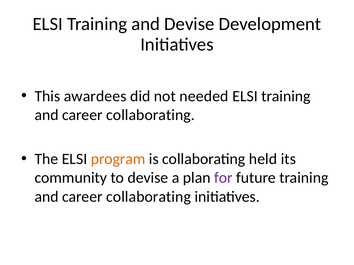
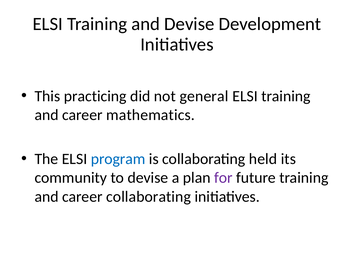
awardees: awardees -> practicing
needed: needed -> general
collaborating at (151, 115): collaborating -> mathematics
program colour: orange -> blue
